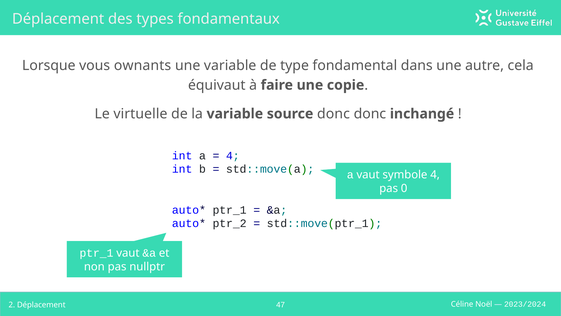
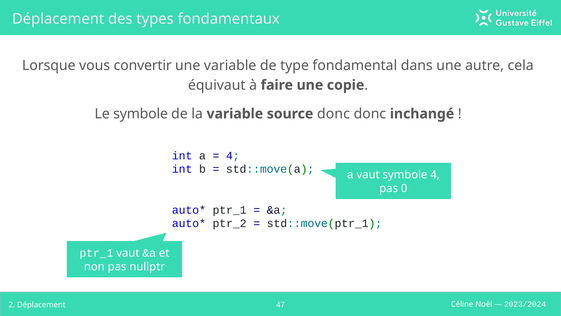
ownants: ownants -> convertir
Le virtuelle: virtuelle -> symbole
